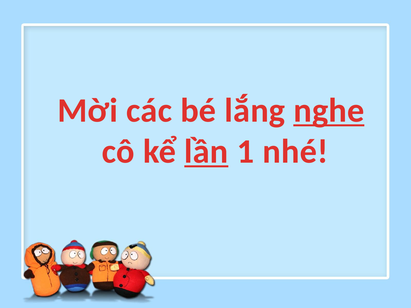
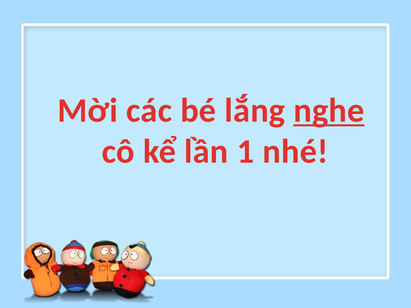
lần underline: present -> none
